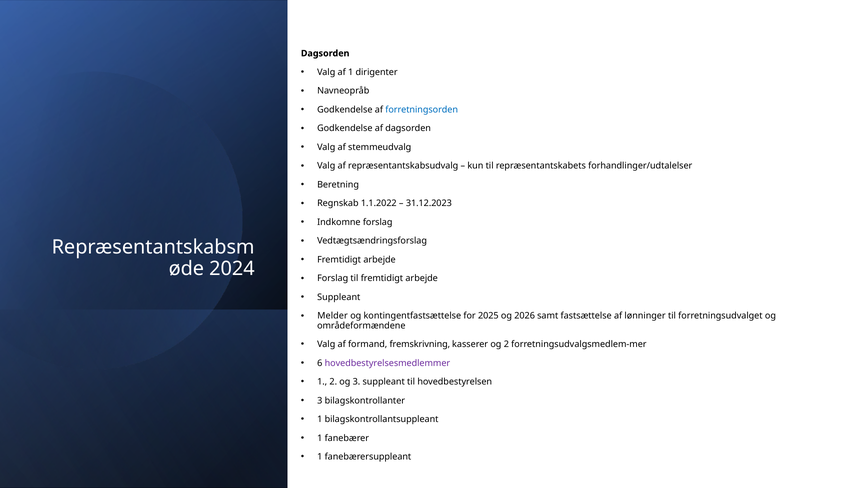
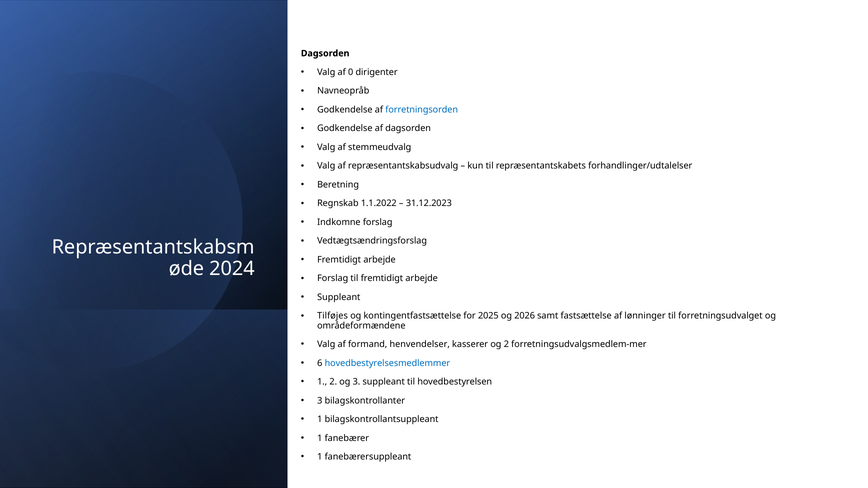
af 1: 1 -> 0
Melder: Melder -> Tilføjes
fremskrivning: fremskrivning -> henvendelser
hovedbestyrelsesmedlemmer colour: purple -> blue
